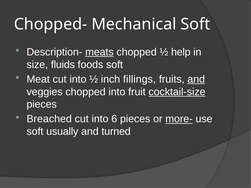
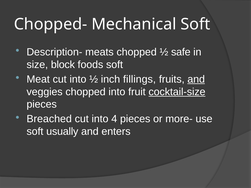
meats underline: present -> none
help: help -> safe
fluids: fluids -> block
6: 6 -> 4
more- underline: present -> none
turned: turned -> enters
